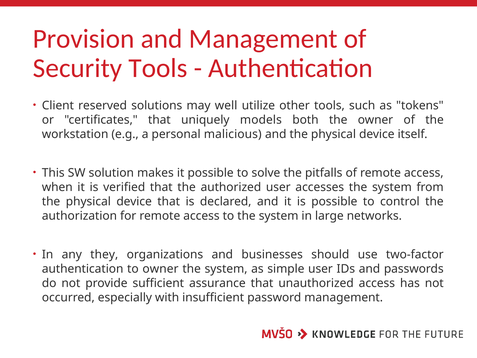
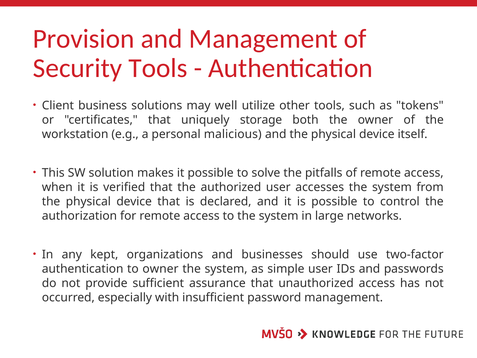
reserved: reserved -> business
models: models -> storage
they: they -> kept
